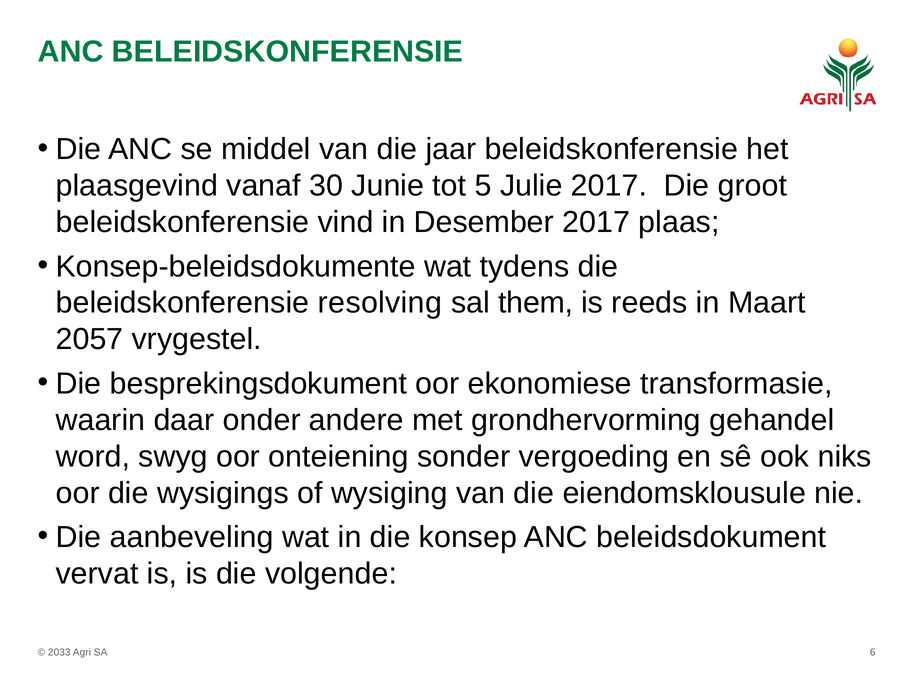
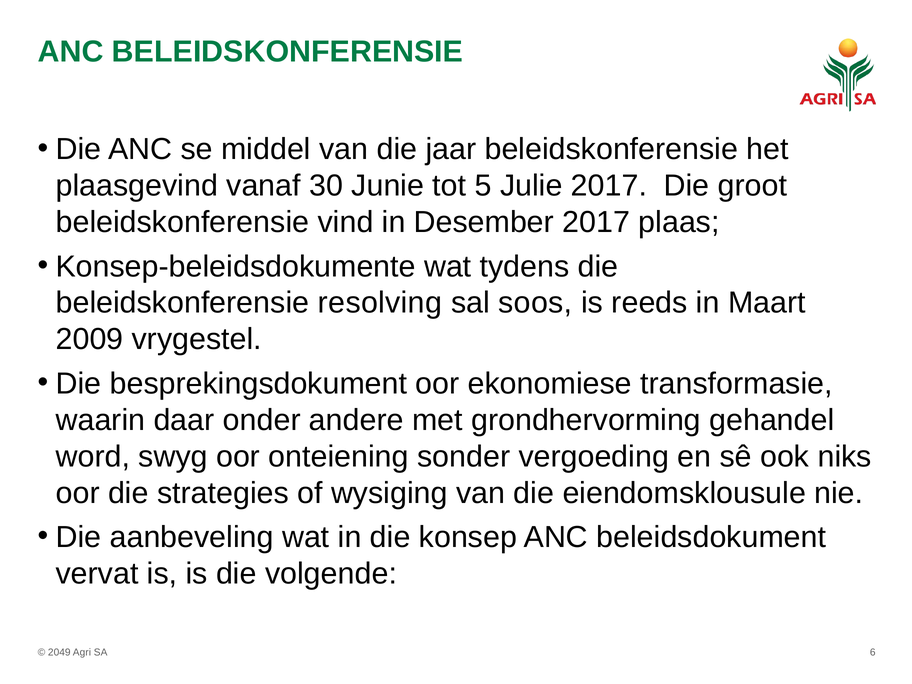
them: them -> soos
2057: 2057 -> 2009
wysigings: wysigings -> strategies
2033: 2033 -> 2049
